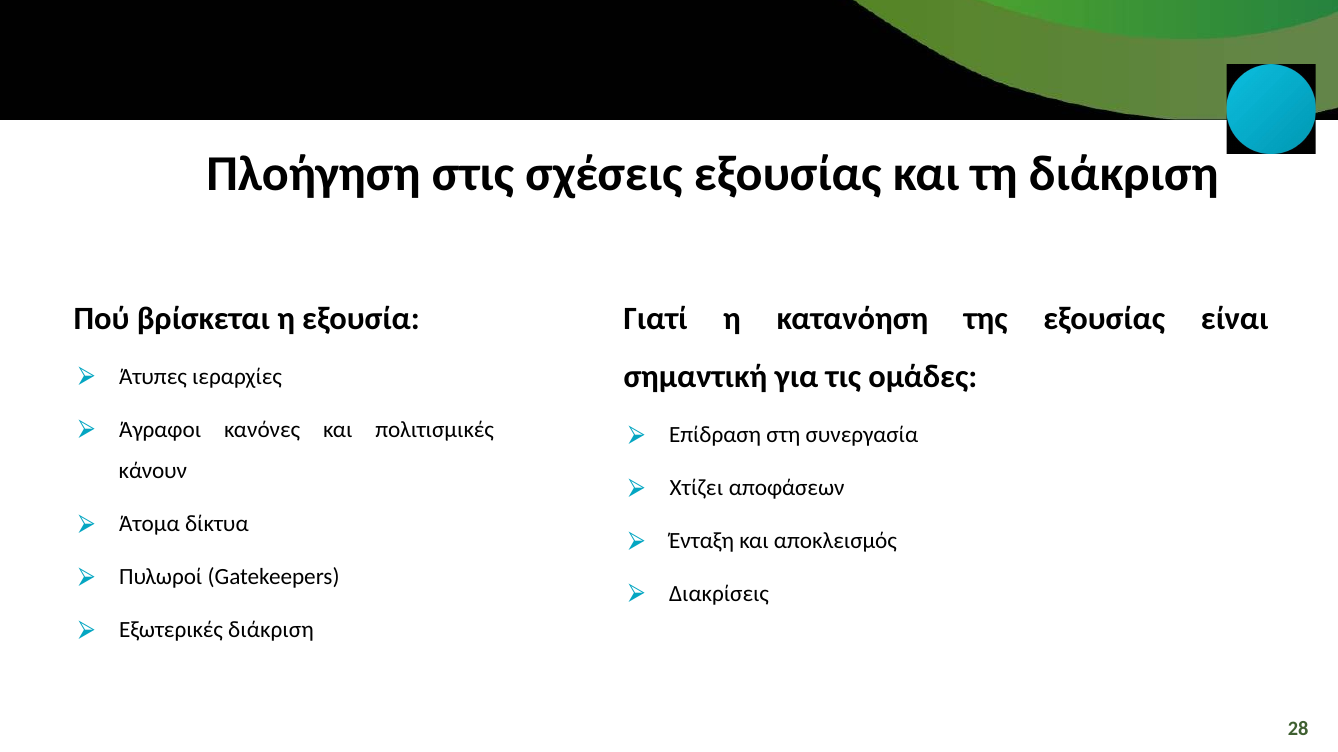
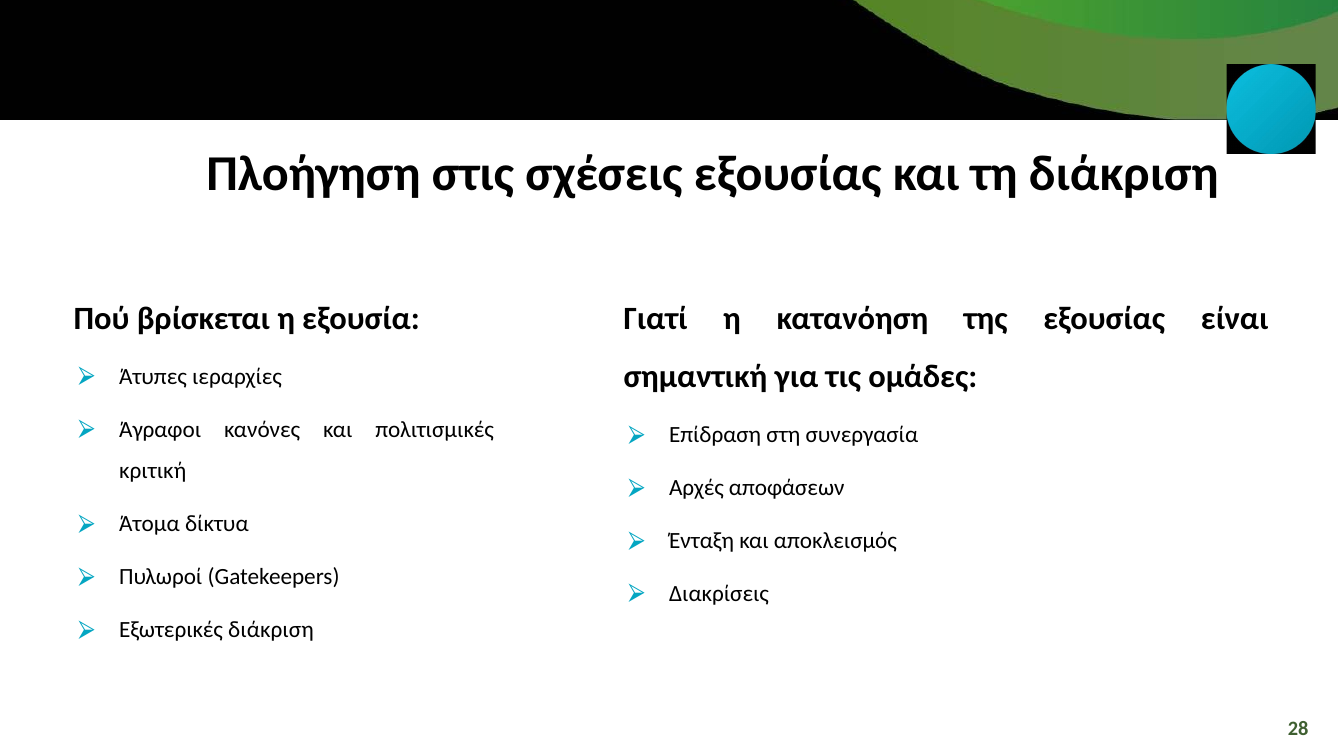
κάνουν: κάνουν -> κριτική
Χτίζει: Χτίζει -> Αρχές
